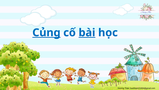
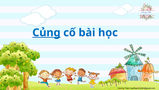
bài underline: present -> none
